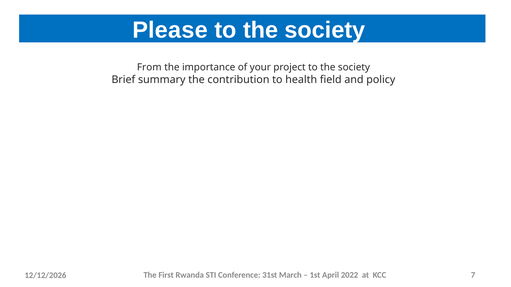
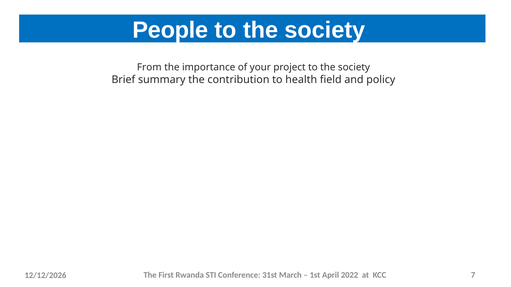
Please: Please -> People
